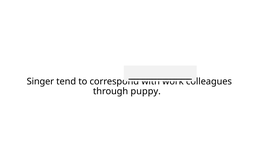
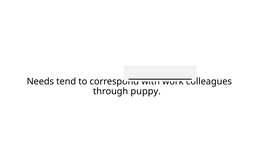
Singer: Singer -> Needs
